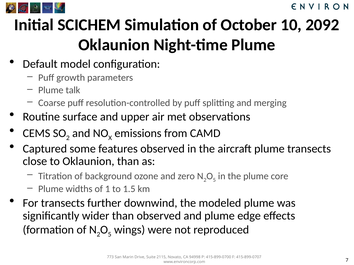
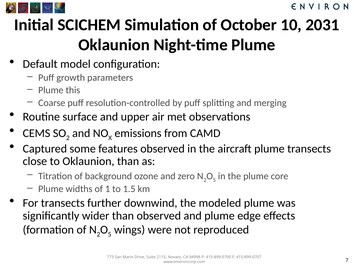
2092: 2092 -> 2031
talk: talk -> this
